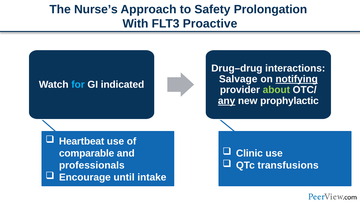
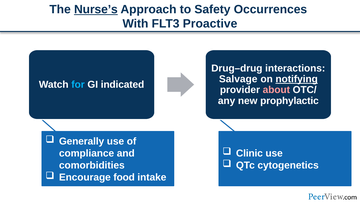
Nurse’s underline: none -> present
Prolongation: Prolongation -> Occurrences
about colour: light green -> pink
any underline: present -> none
Heartbeat: Heartbeat -> Generally
comparable: comparable -> compliance
transfusions: transfusions -> cytogenetics
professionals: professionals -> comorbidities
until: until -> food
